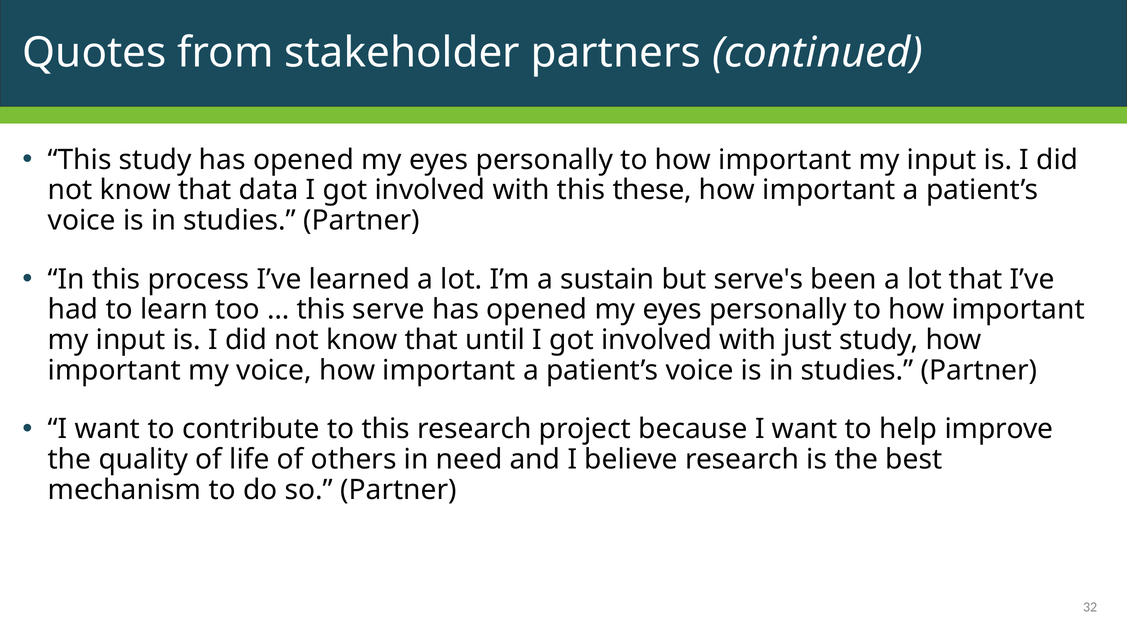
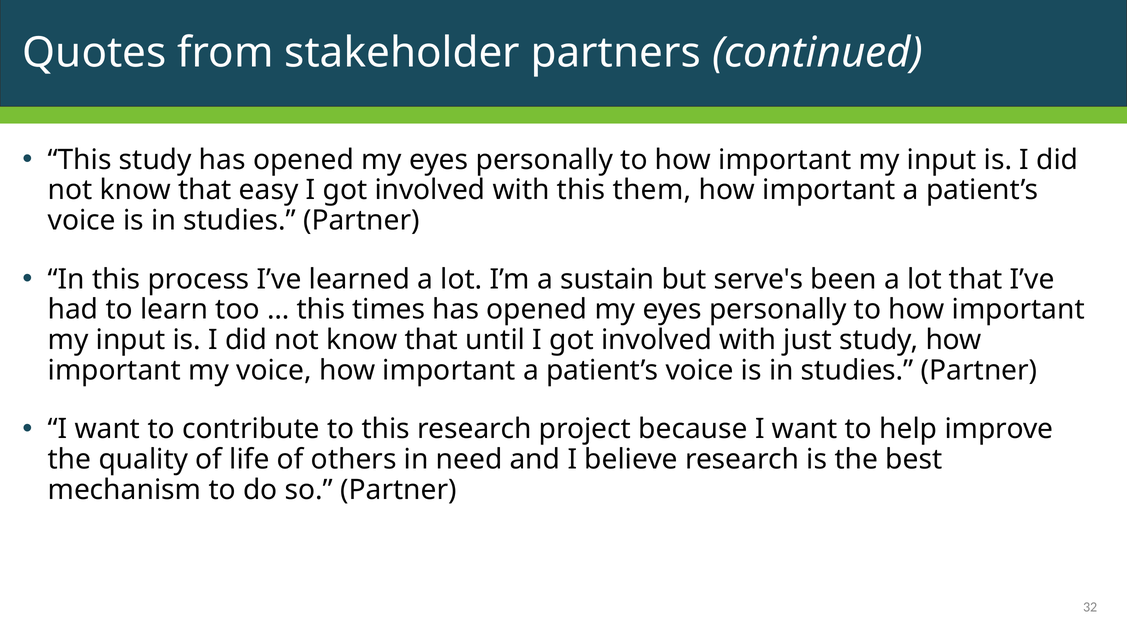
data: data -> easy
these: these -> them
serve: serve -> times
